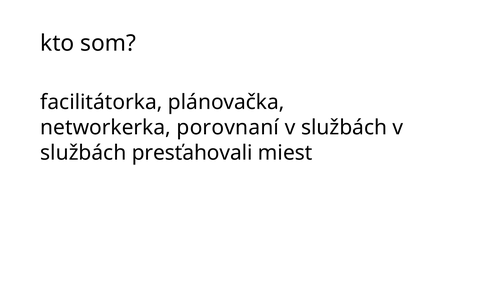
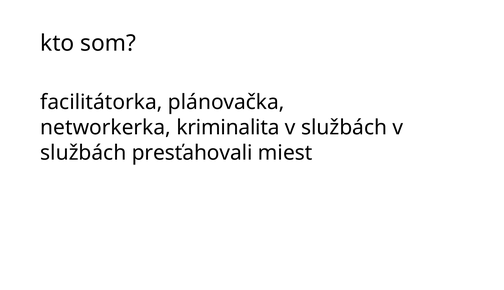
porovnaní: porovnaní -> kriminalita
